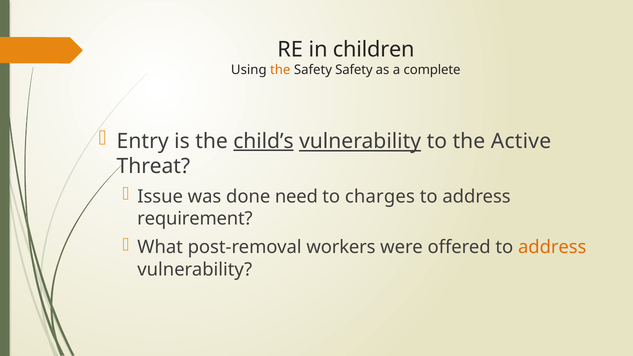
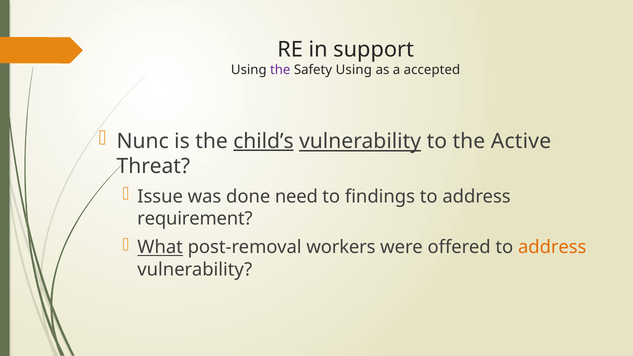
children: children -> support
the at (280, 70) colour: orange -> purple
Safety Safety: Safety -> Using
complete: complete -> accepted
Entry: Entry -> Nunc
charges: charges -> findings
What underline: none -> present
